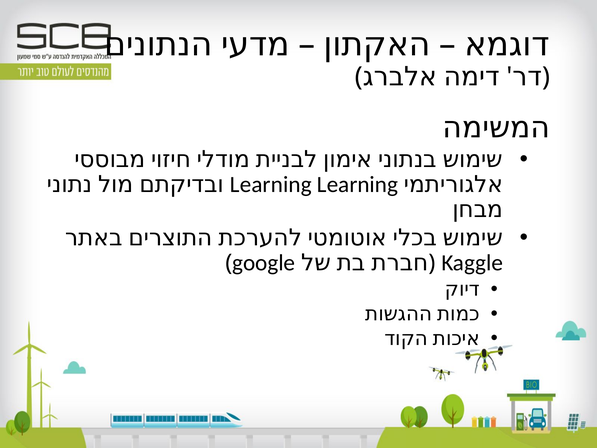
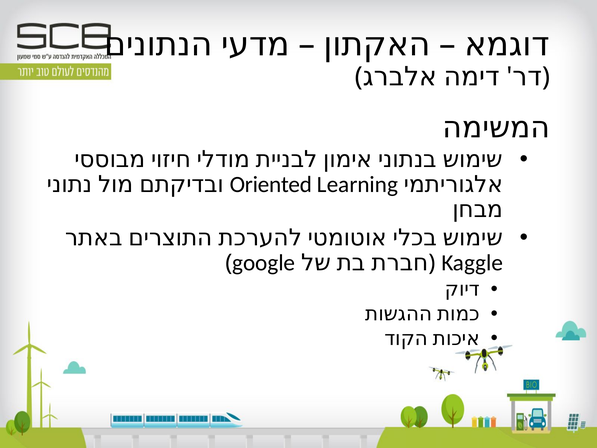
Learning at (271, 184): Learning -> Oriented
